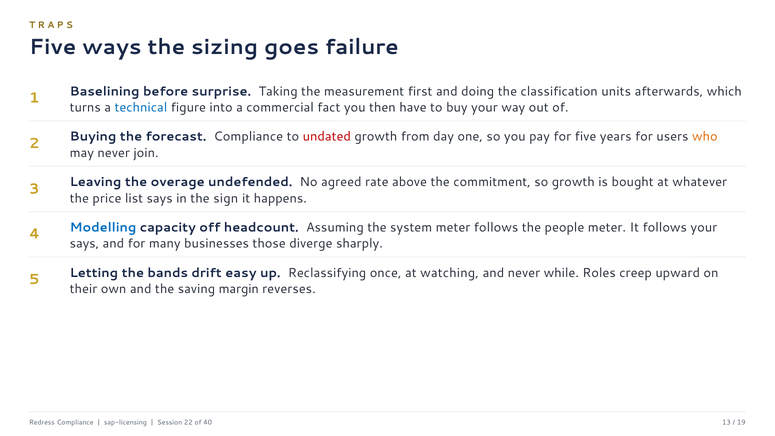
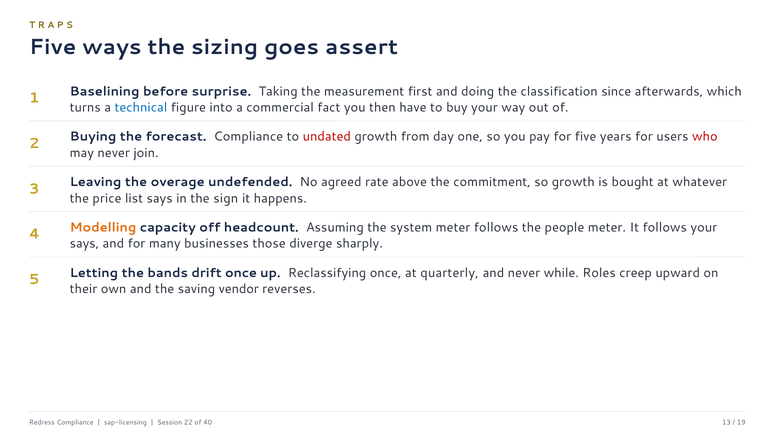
failure: failure -> assert
units: units -> since
who colour: orange -> red
Modelling colour: blue -> orange
drift easy: easy -> once
watching: watching -> quarterly
margin: margin -> vendor
